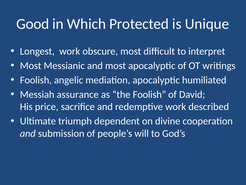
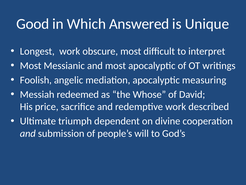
Protected: Protected -> Answered
humiliated: humiliated -> measuring
assurance: assurance -> redeemed
the Foolish: Foolish -> Whose
